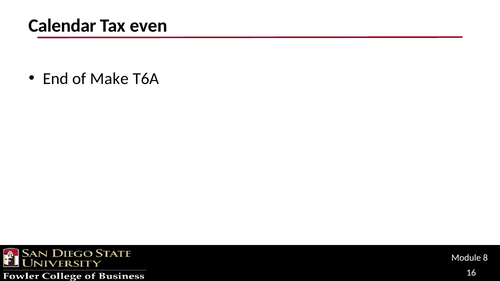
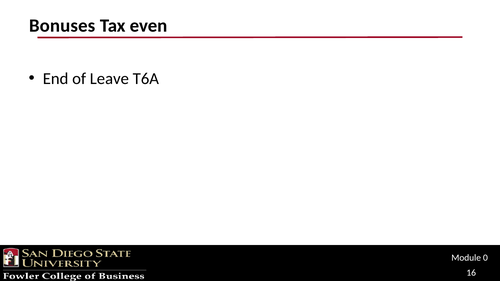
Calendar: Calendar -> Bonuses
Make: Make -> Leave
8: 8 -> 0
